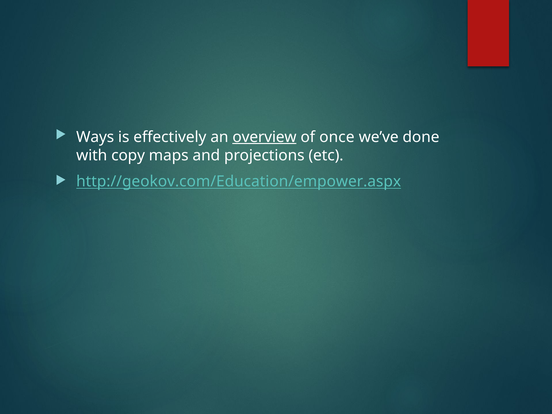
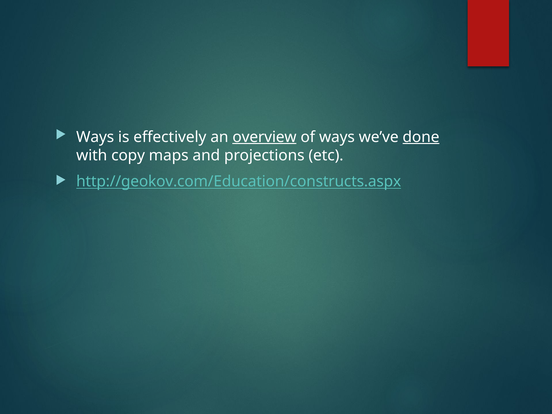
of once: once -> ways
done underline: none -> present
http://geokov.com/Education/empower.aspx: http://geokov.com/Education/empower.aspx -> http://geokov.com/Education/constructs.aspx
